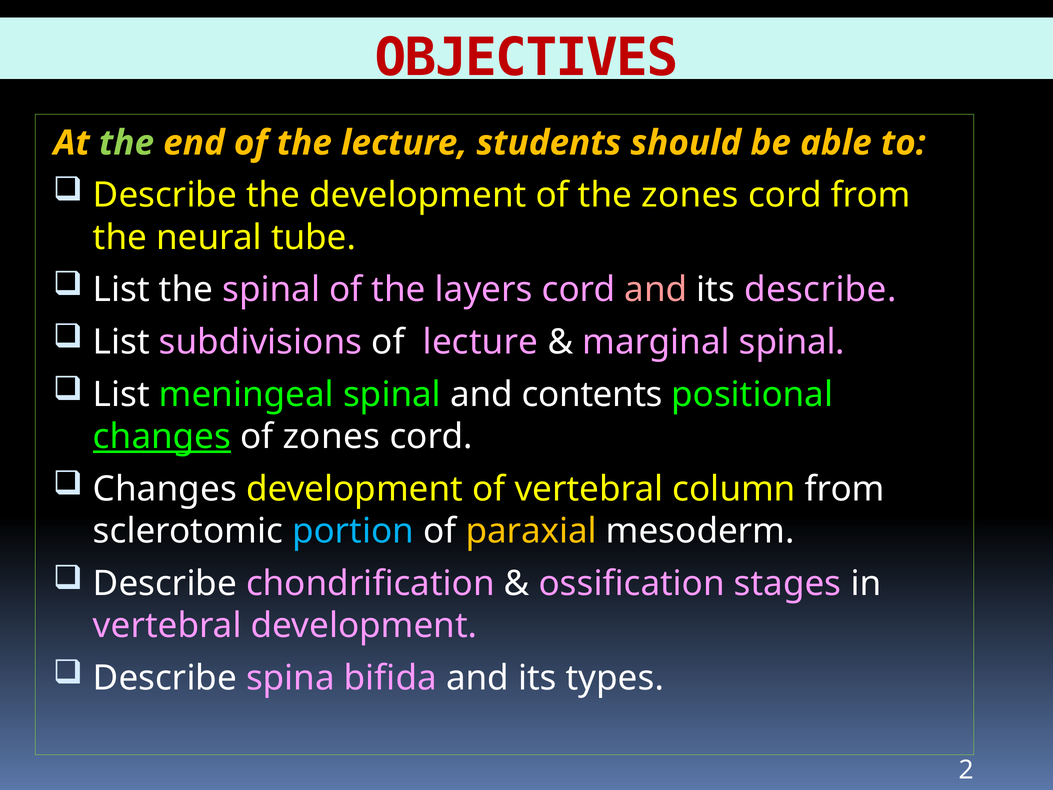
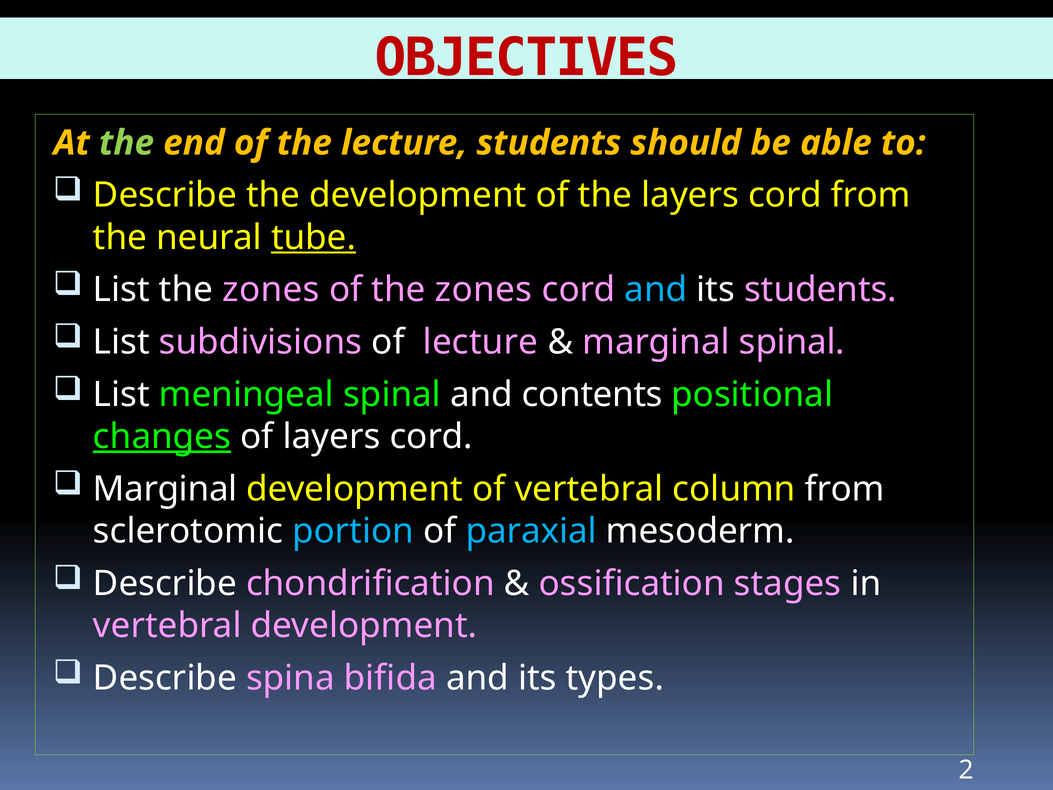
the zones: zones -> layers
tube underline: none -> present
List the spinal: spinal -> zones
of the layers: layers -> zones
and at (656, 290) colour: pink -> light blue
its describe: describe -> students
of zones: zones -> layers
Changes at (165, 489): Changes -> Marginal
paraxial colour: yellow -> light blue
